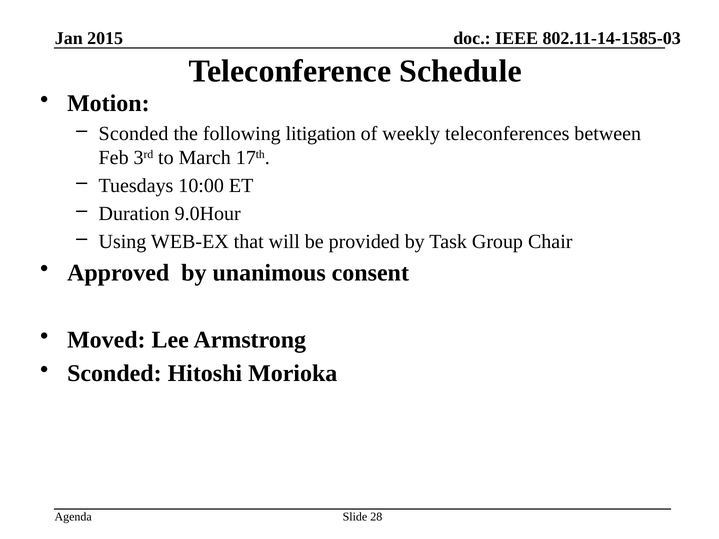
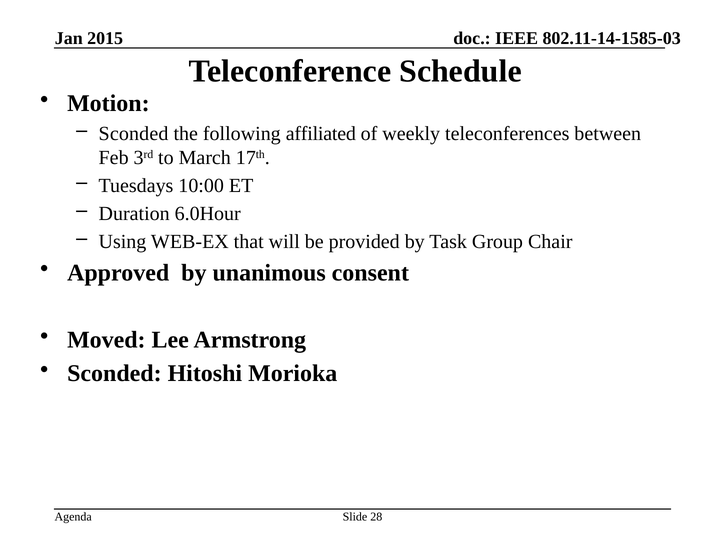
litigation: litigation -> affiliated
9.0Hour: 9.0Hour -> 6.0Hour
